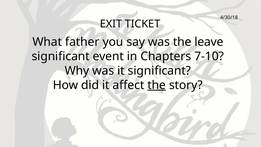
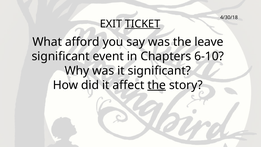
TICKET underline: none -> present
father: father -> afford
7-10: 7-10 -> 6-10
